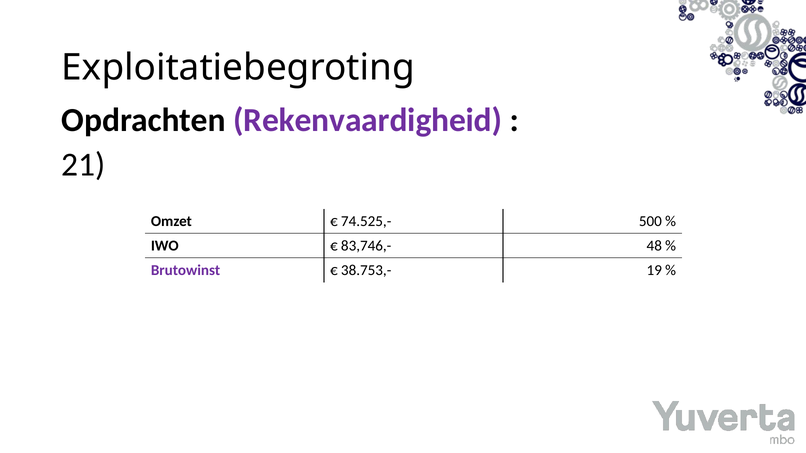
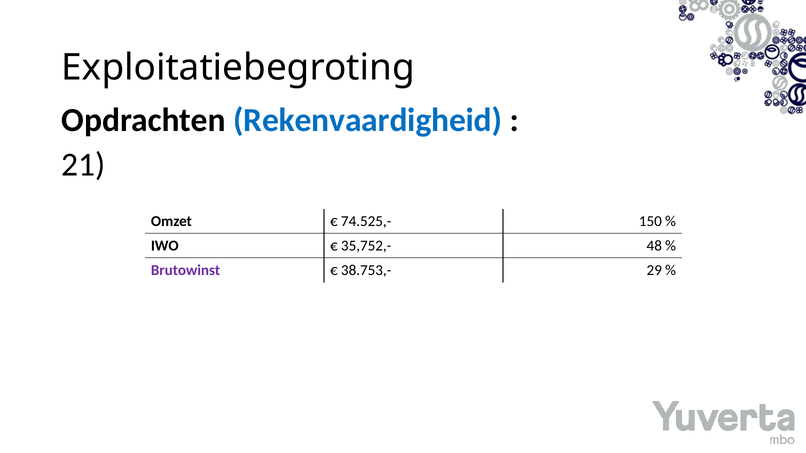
Rekenvaardigheid colour: purple -> blue
500: 500 -> 150
83,746,-: 83,746,- -> 35,752,-
19: 19 -> 29
